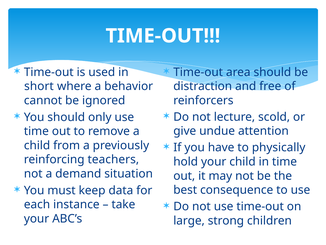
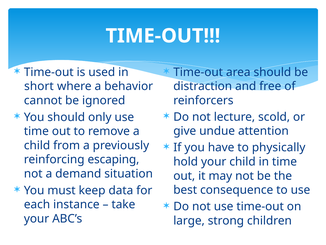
teachers: teachers -> escaping
